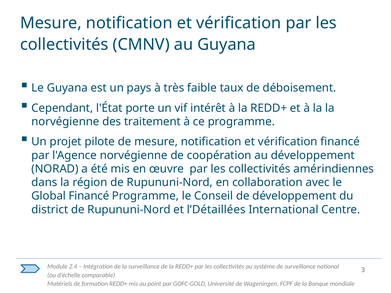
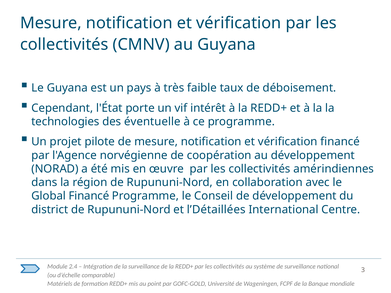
norvégienne at (65, 122): norvégienne -> technologies
traitement: traitement -> éventuelle
